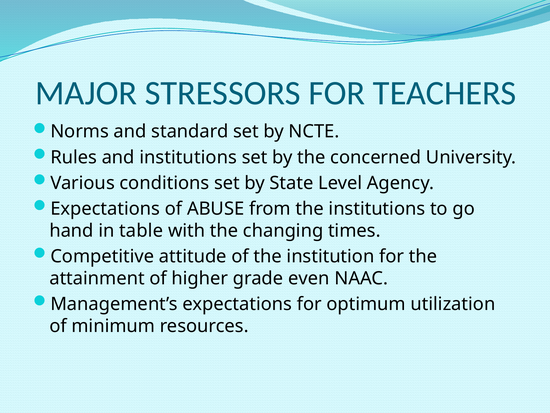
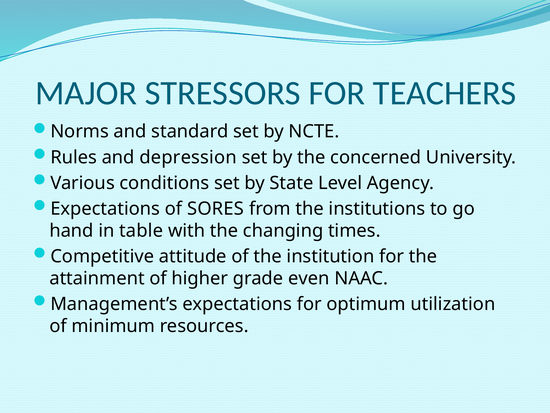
and institutions: institutions -> depression
ABUSE: ABUSE -> SORES
